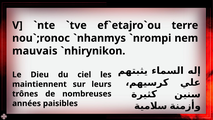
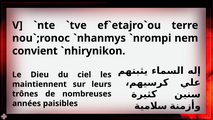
mauvais: mauvais -> convient
